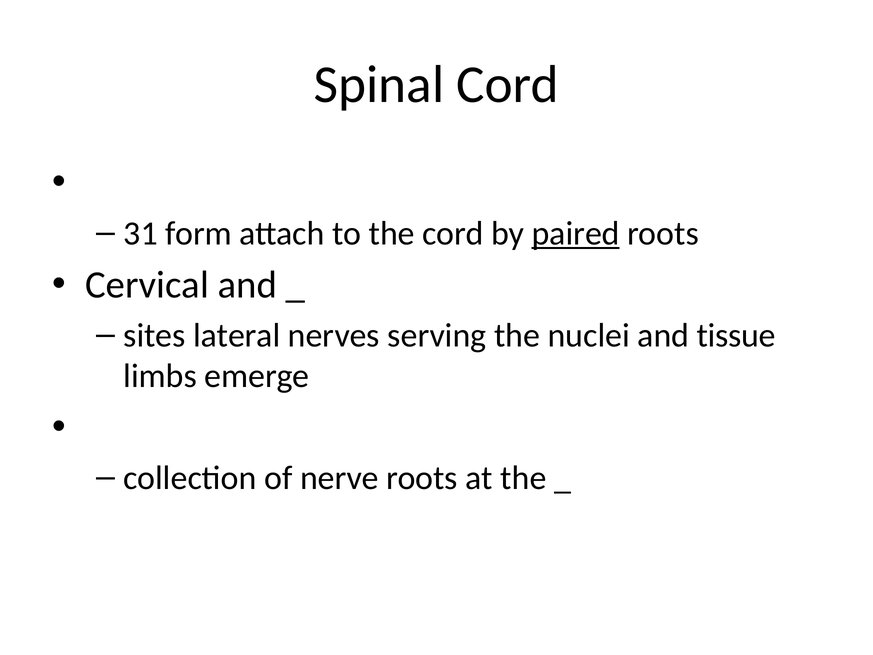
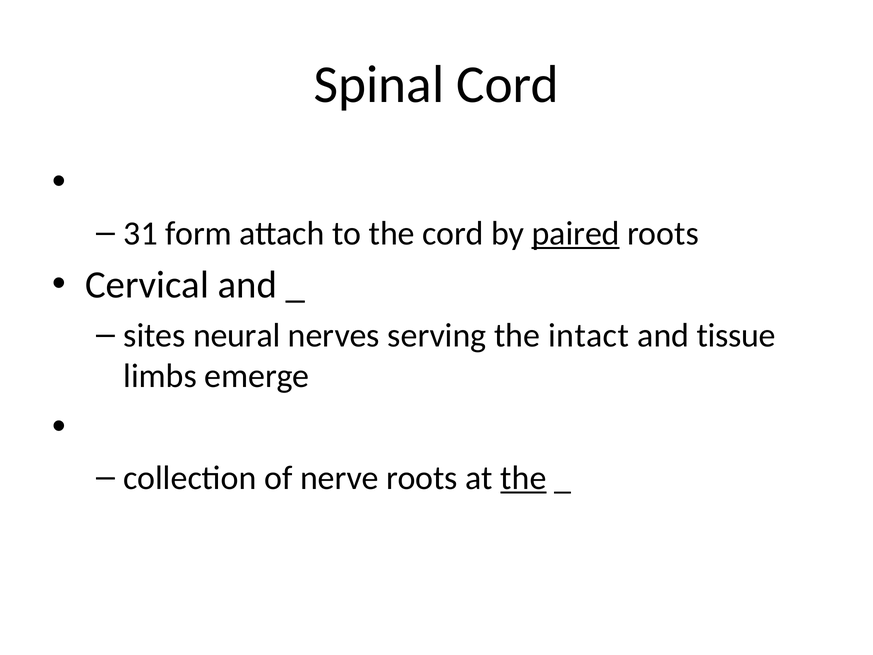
lateral: lateral -> neural
nuclei: nuclei -> intact
the at (523, 478) underline: none -> present
